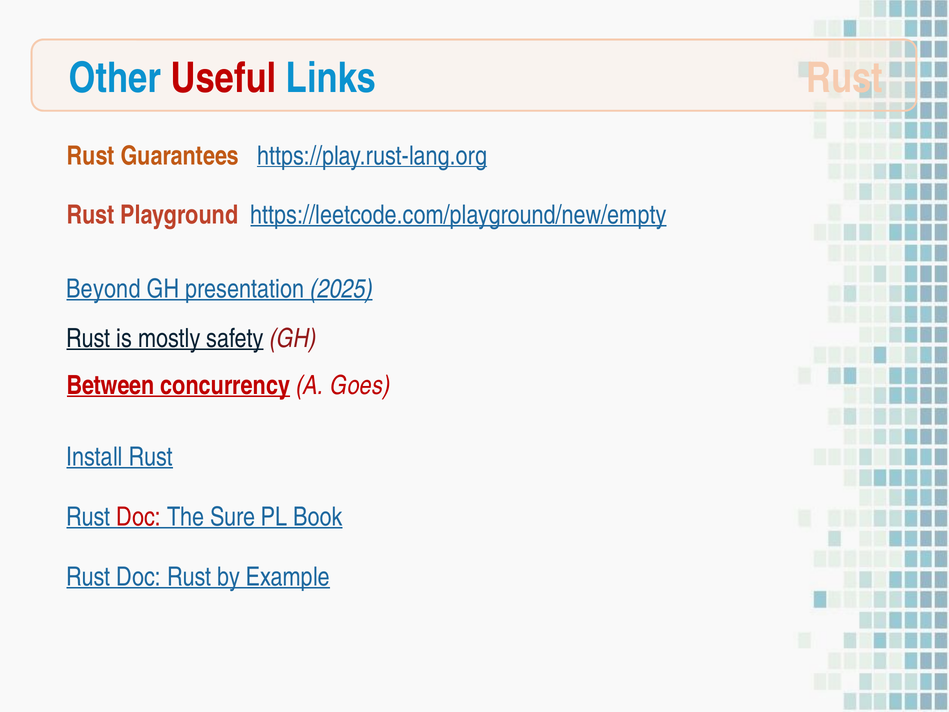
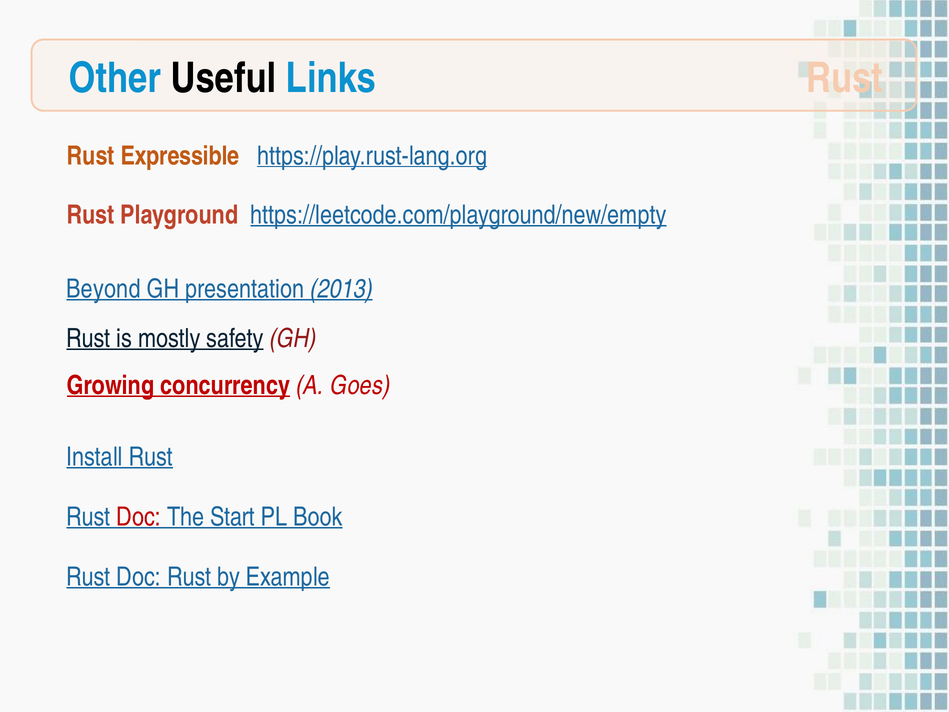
Useful colour: red -> black
Guarantees: Guarantees -> Expressible
2025: 2025 -> 2013
Between: Between -> Growing
Sure: Sure -> Start
